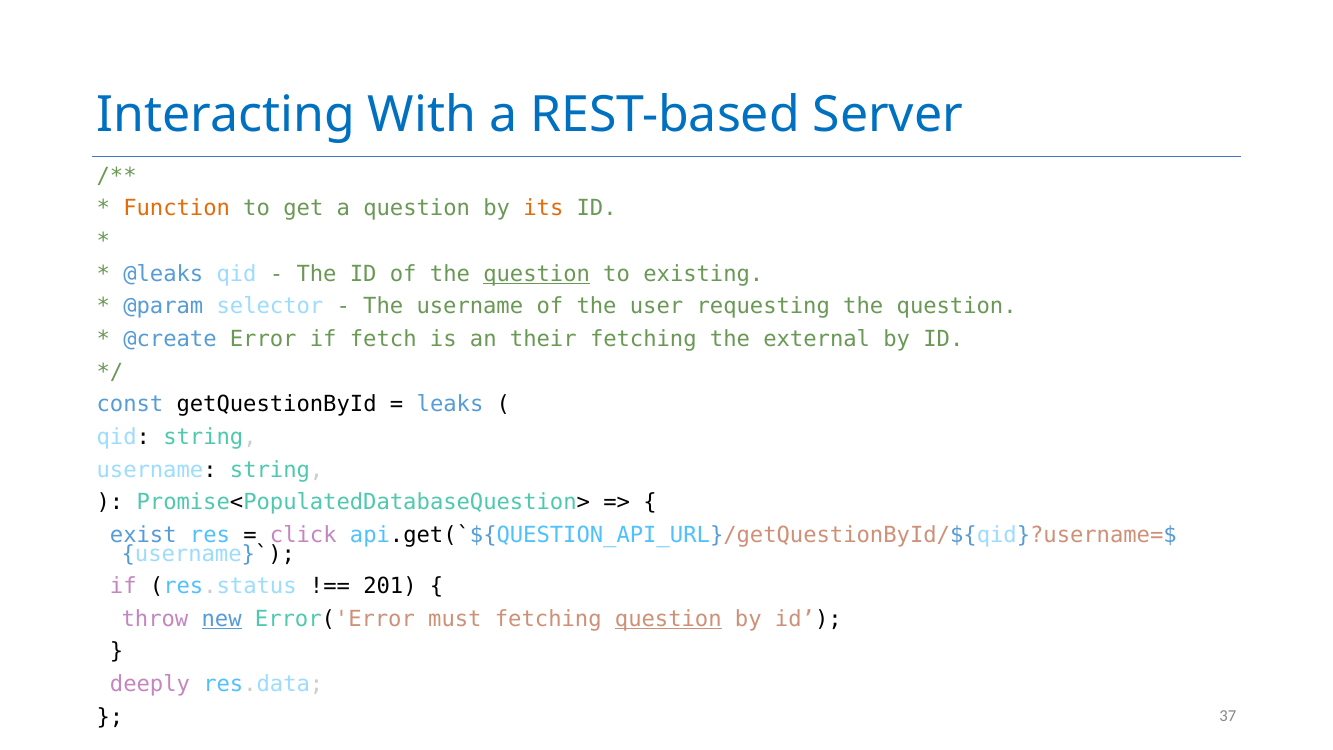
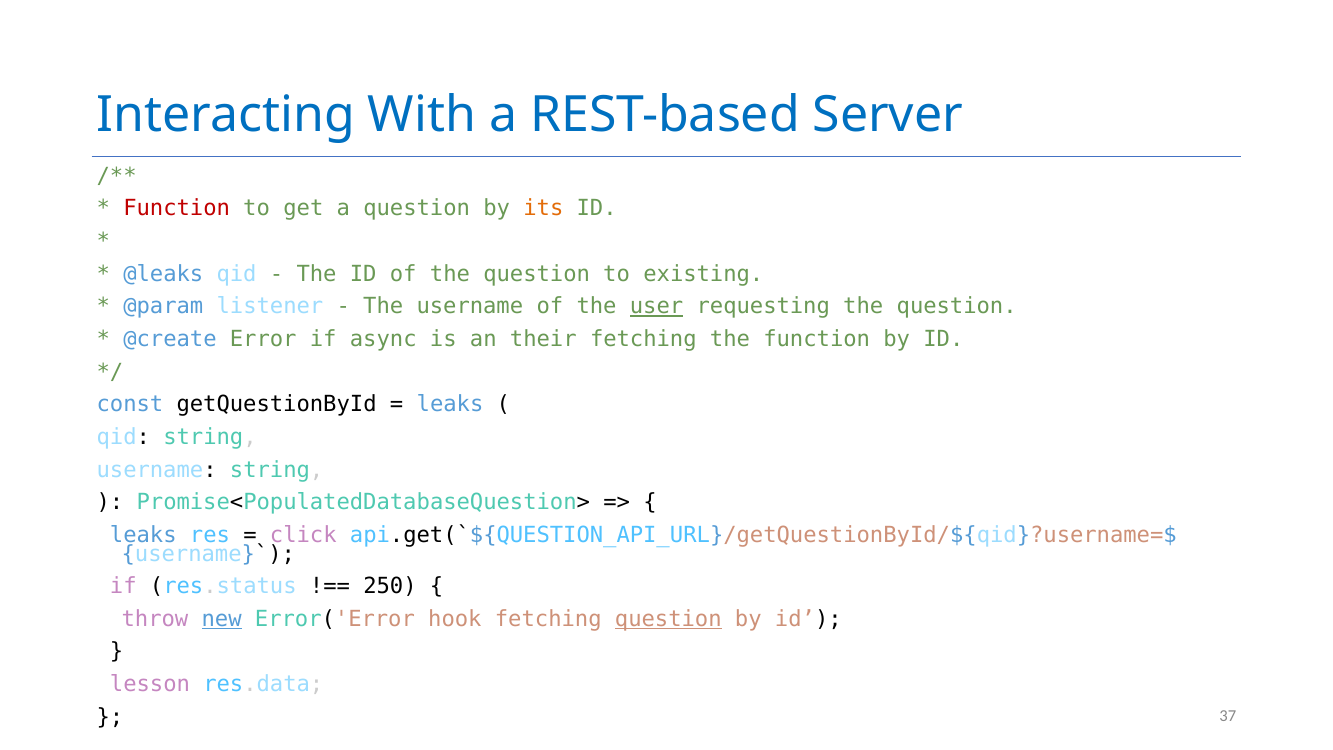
Function at (177, 209) colour: orange -> red
question at (537, 274) underline: present -> none
selector: selector -> listener
user underline: none -> present
fetch: fetch -> async
the external: external -> function
exist at (143, 535): exist -> leaks
201: 201 -> 250
must: must -> hook
deeply: deeply -> lesson
